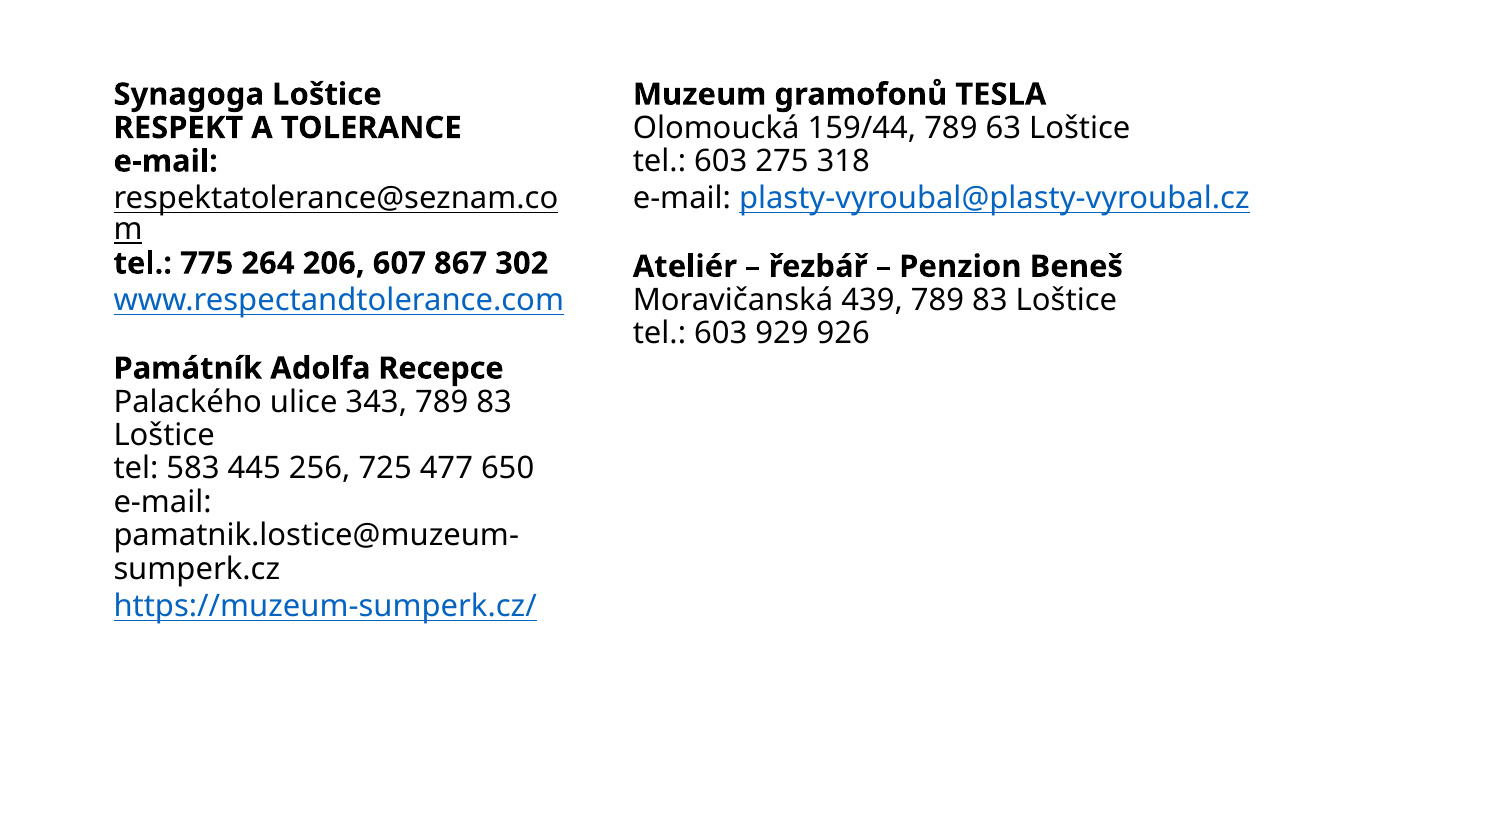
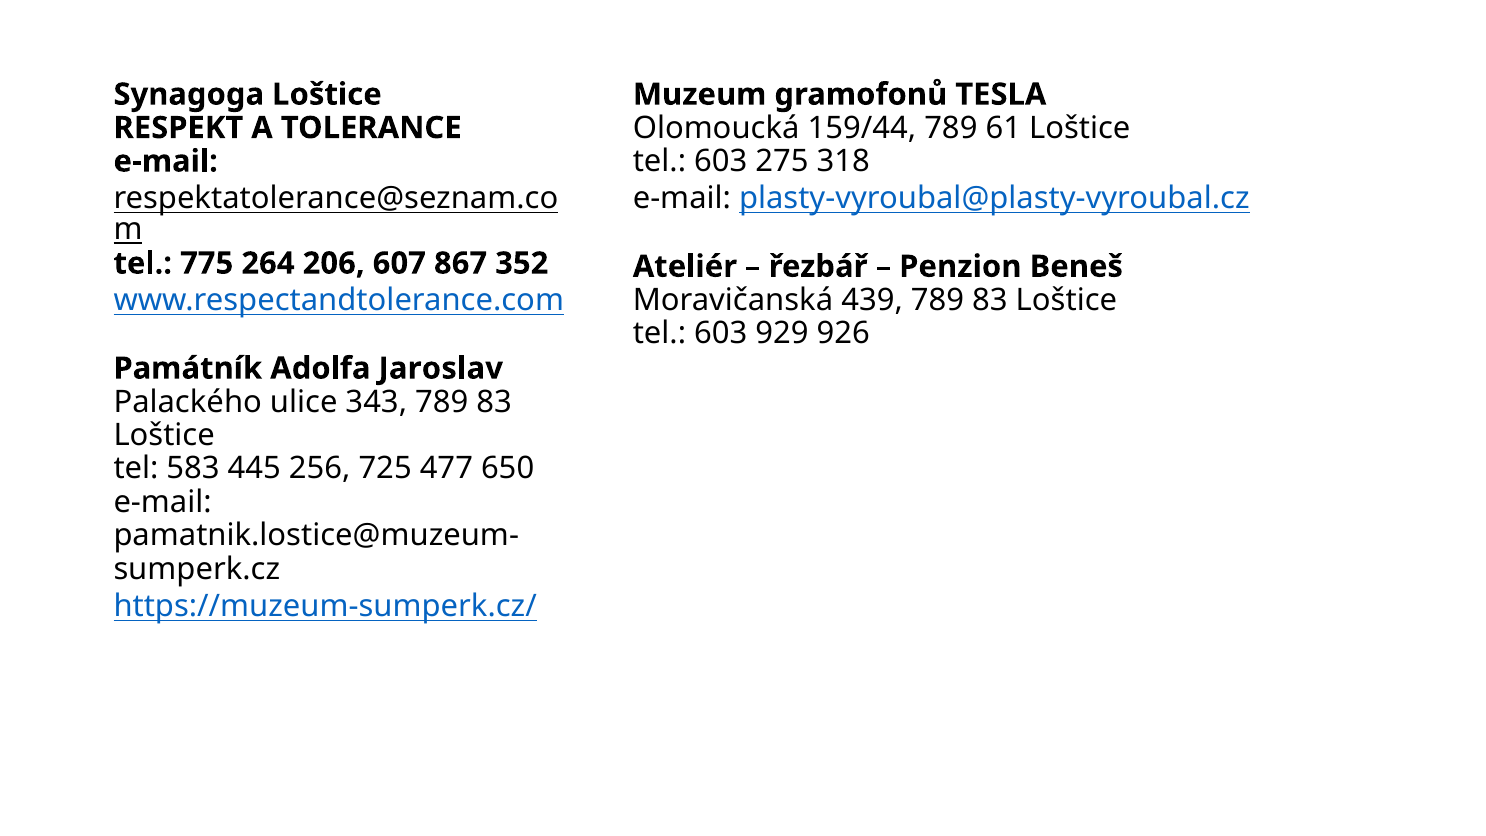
63: 63 -> 61
302: 302 -> 352
Recepce: Recepce -> Jaroslav
